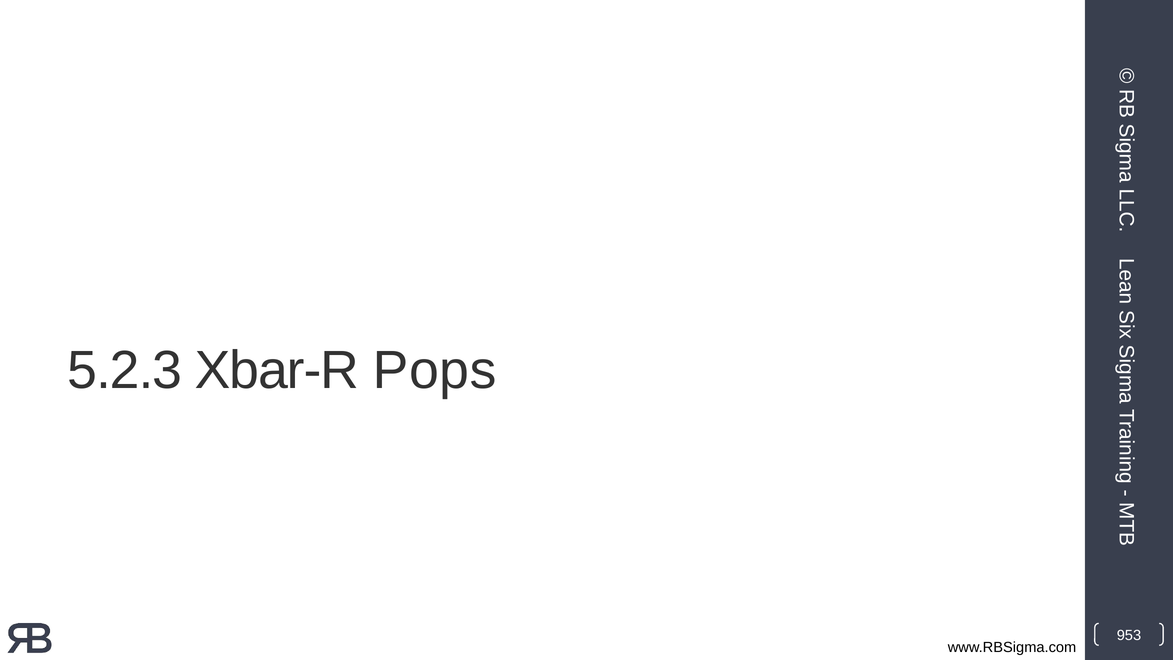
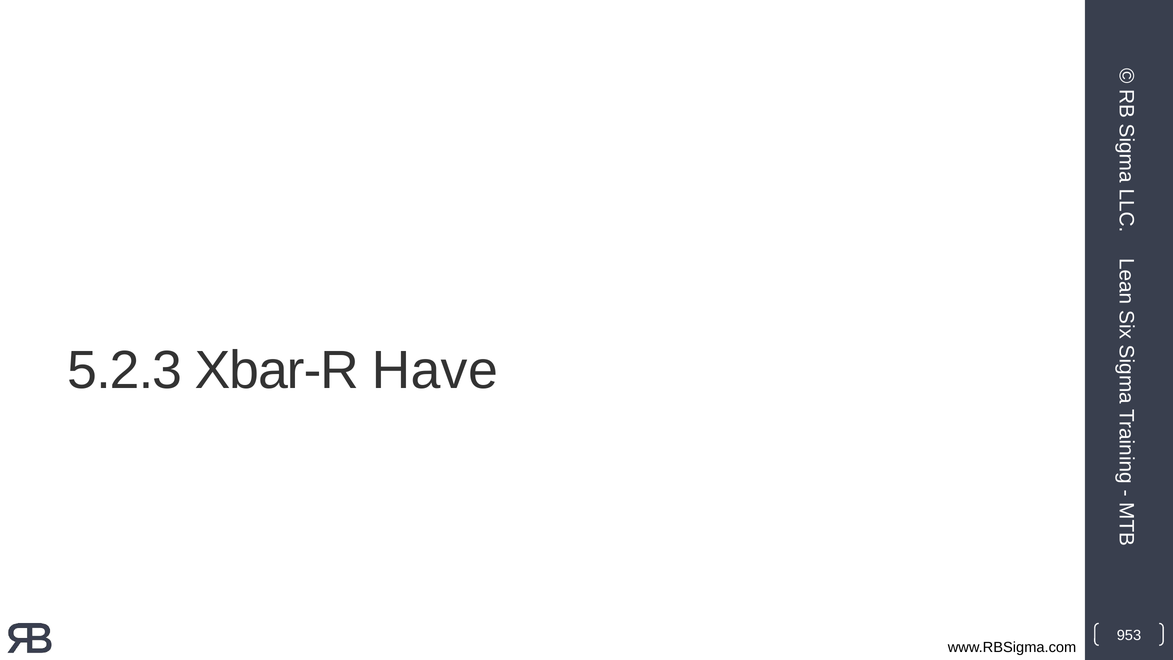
Pops: Pops -> Have
